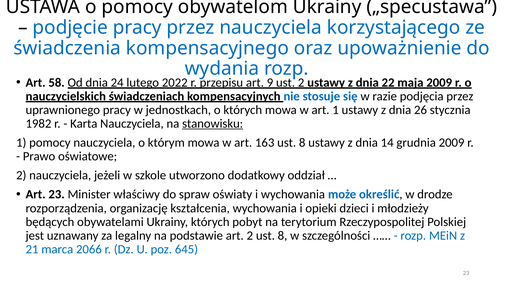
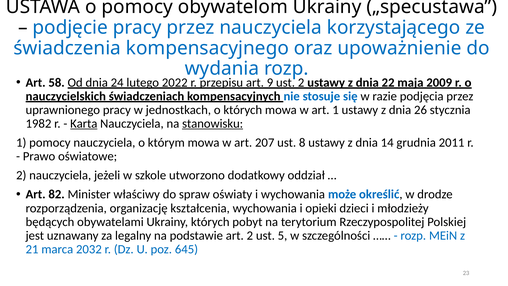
Karta underline: none -> present
163: 163 -> 207
grudnia 2009: 2009 -> 2011
Art 23: 23 -> 82
2 ust 8: 8 -> 5
2066: 2066 -> 2032
